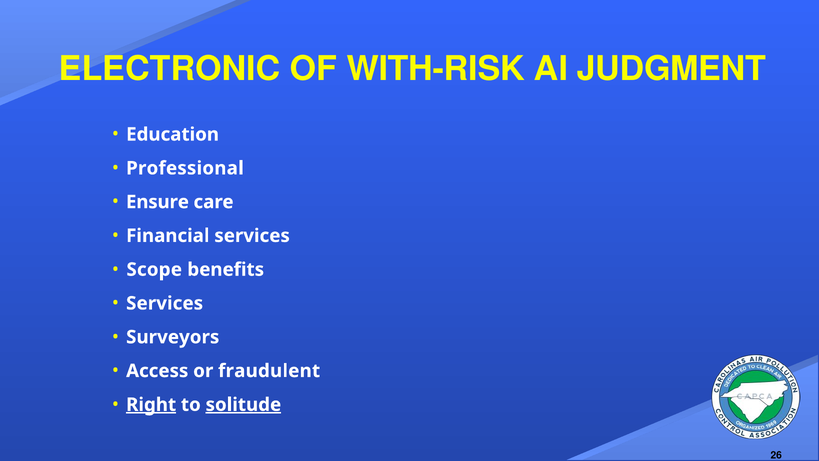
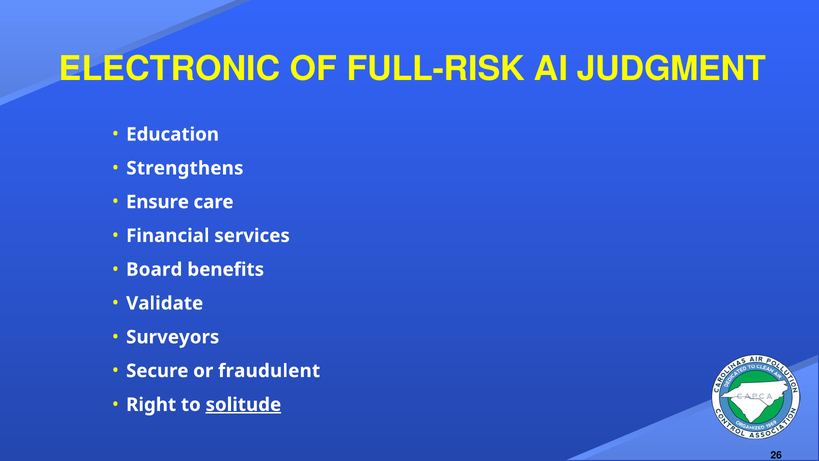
WITH-RISK: WITH-RISK -> FULL-RISK
Professional: Professional -> Strengthens
Scope: Scope -> Board
Services at (165, 303): Services -> Validate
Access: Access -> Secure
Right underline: present -> none
